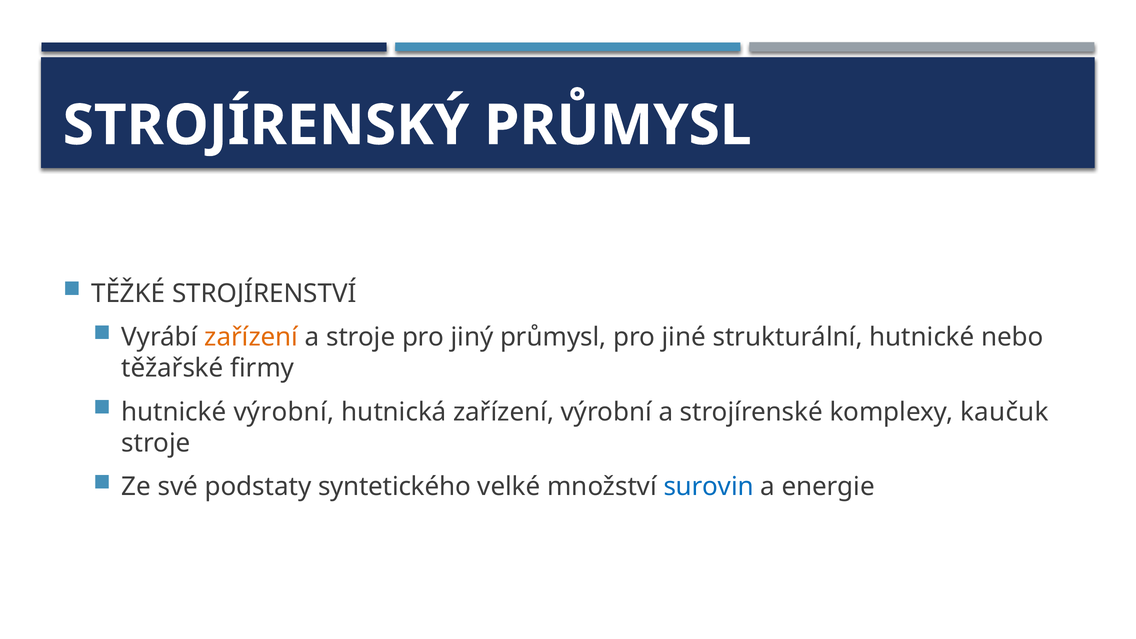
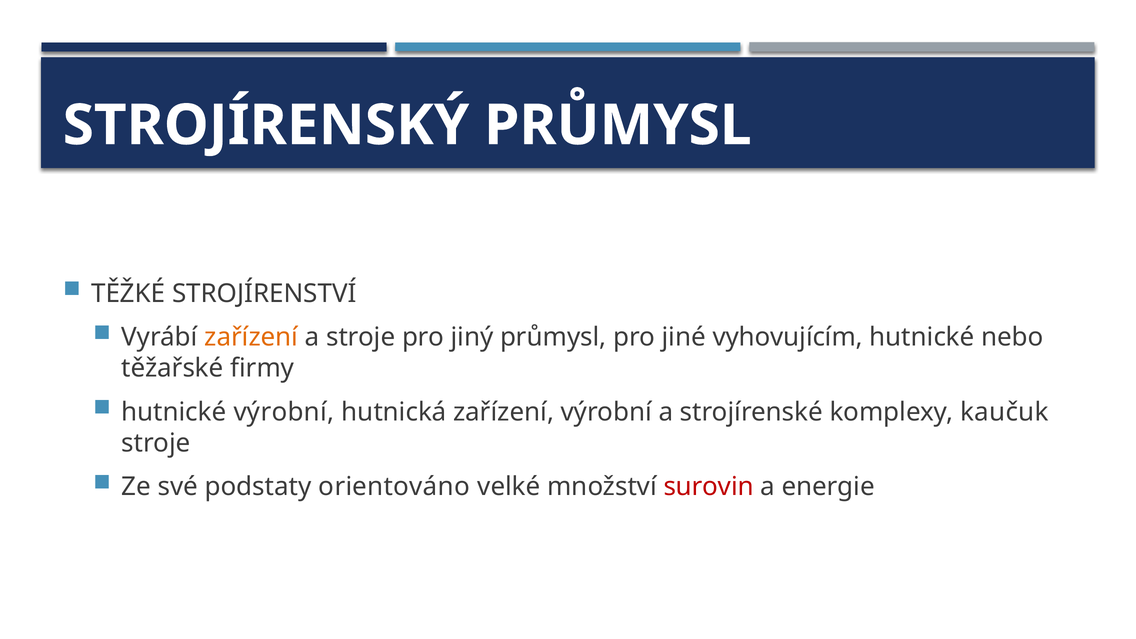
strukturální: strukturální -> vyhovujícím
syntetického: syntetického -> orientováno
surovin colour: blue -> red
